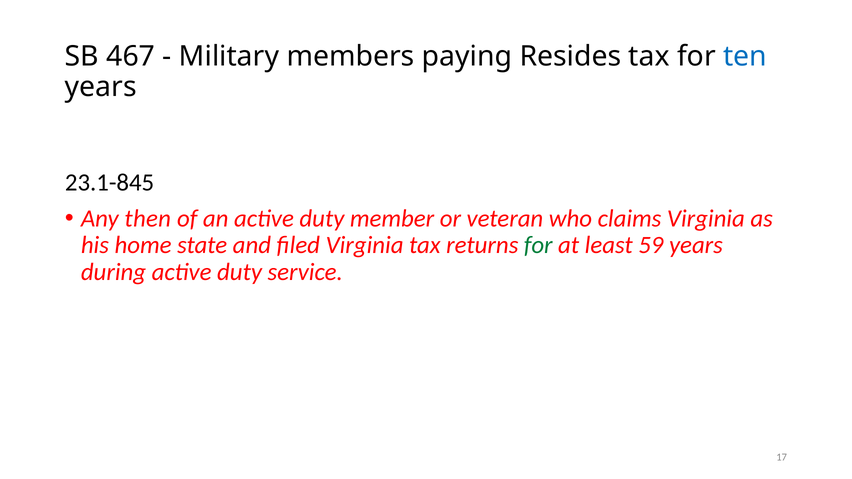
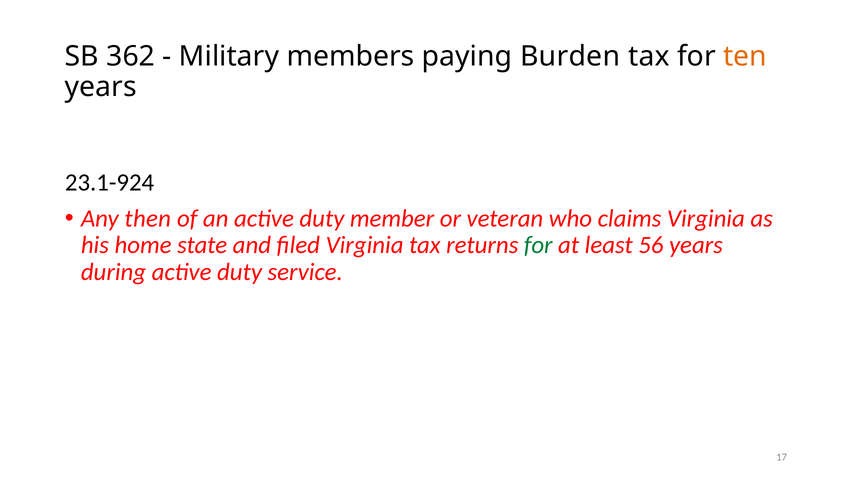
467: 467 -> 362
Resides: Resides -> Burden
ten colour: blue -> orange
23.1-845: 23.1-845 -> 23.1-924
59: 59 -> 56
